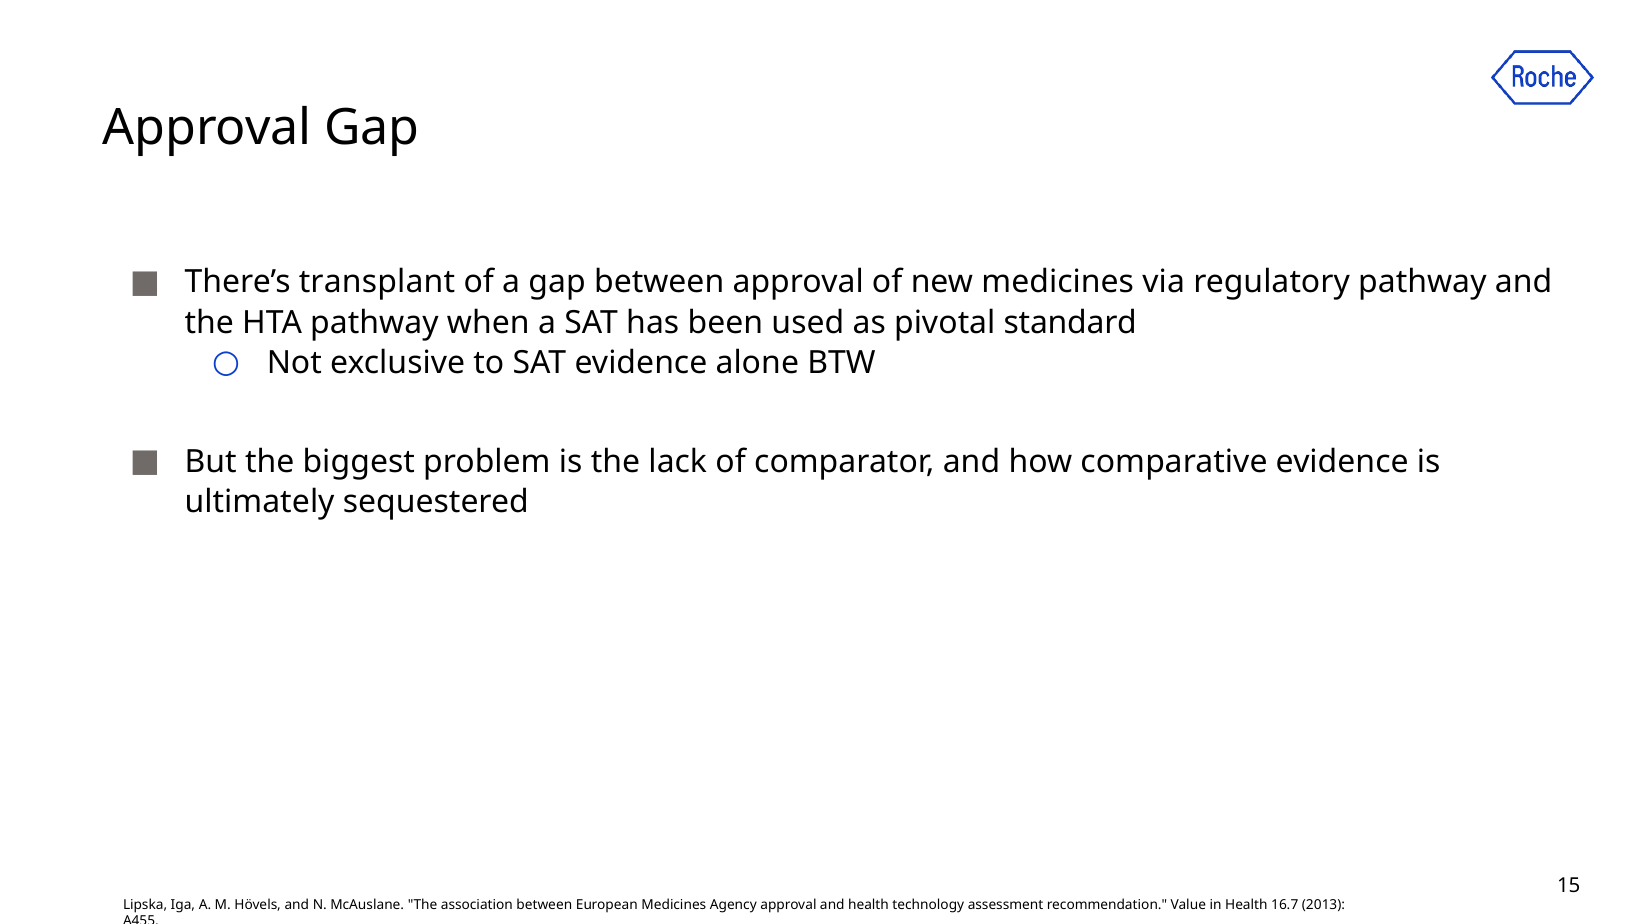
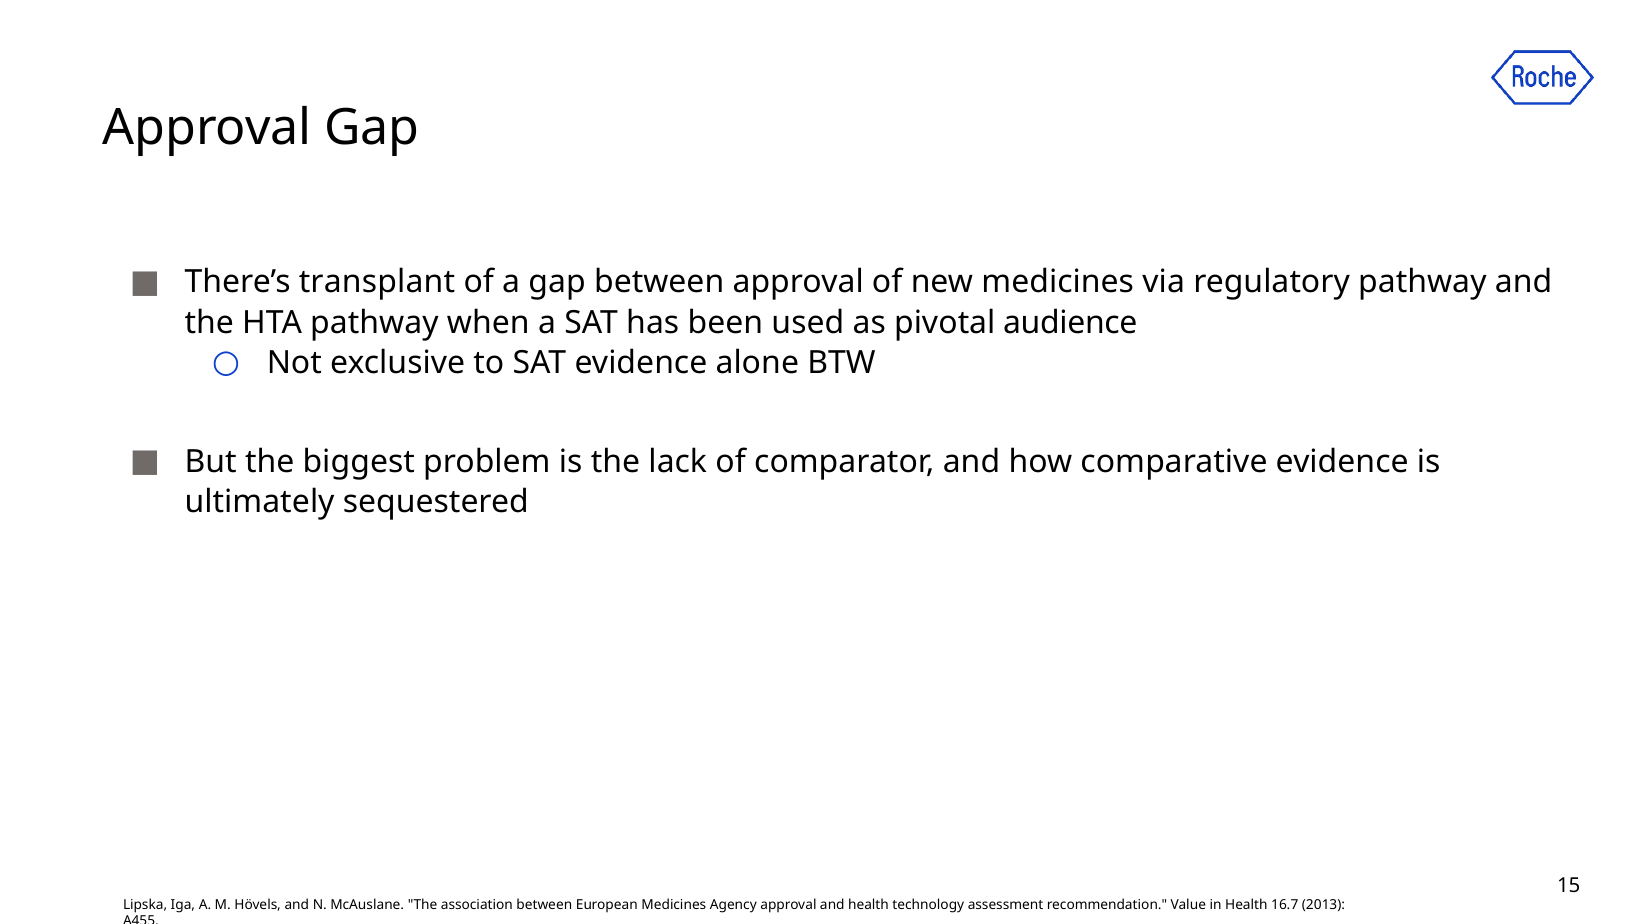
standard: standard -> audience
